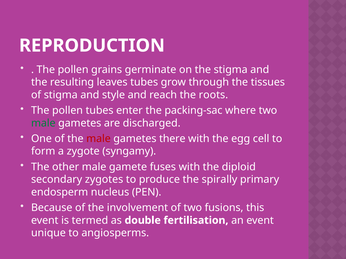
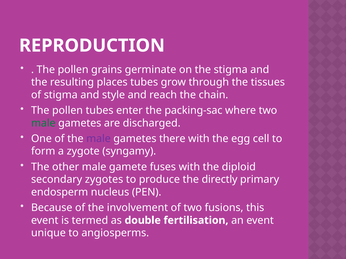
leaves: leaves -> places
roots: roots -> chain
male at (99, 139) colour: red -> purple
spirally: spirally -> directly
